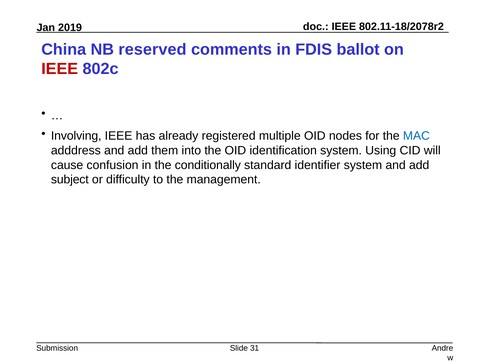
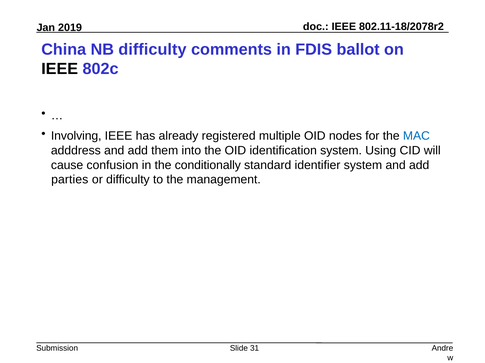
NB reserved: reserved -> difficulty
IEEE at (60, 69) colour: red -> black
subject: subject -> parties
